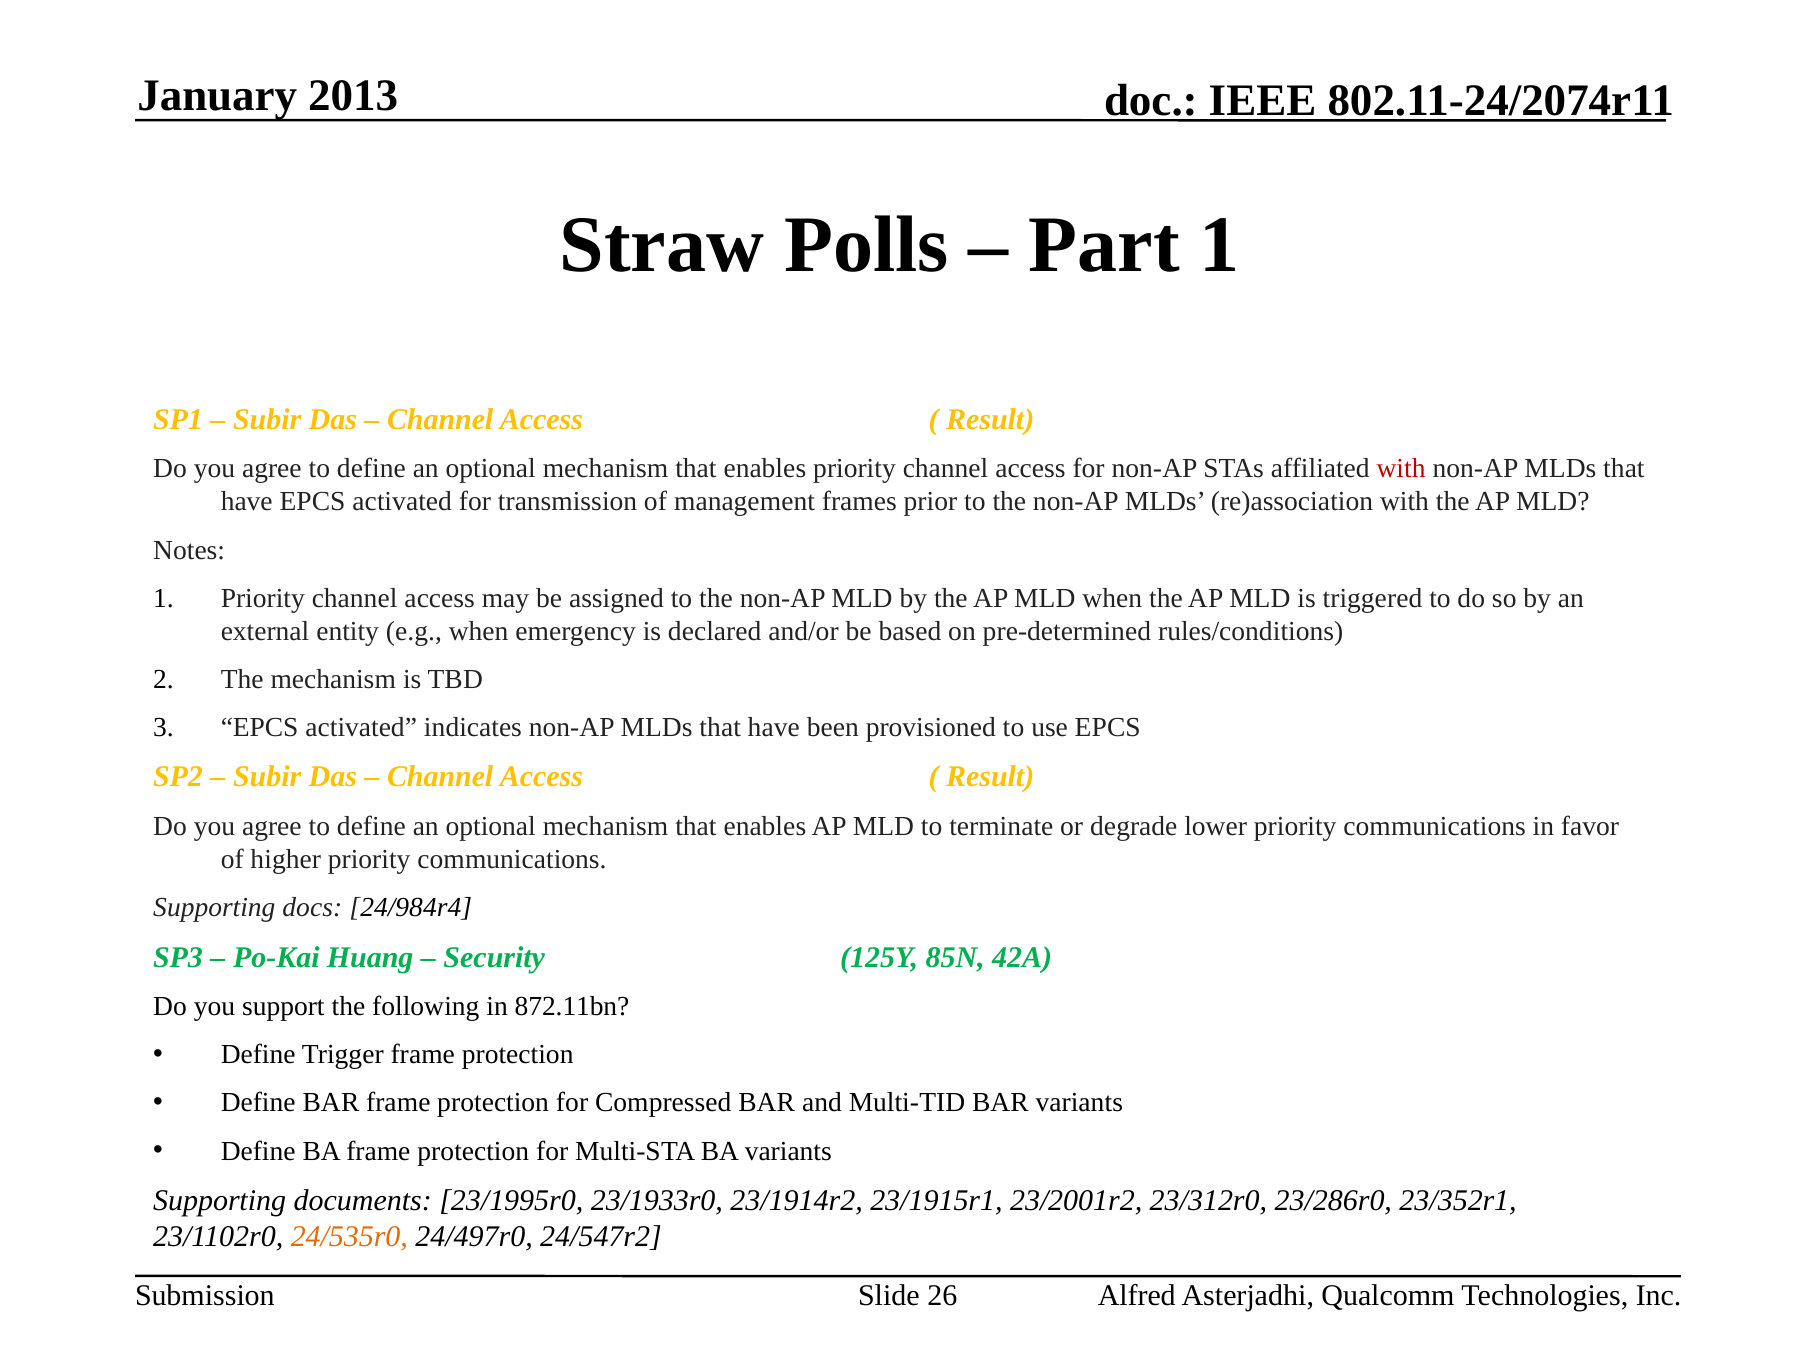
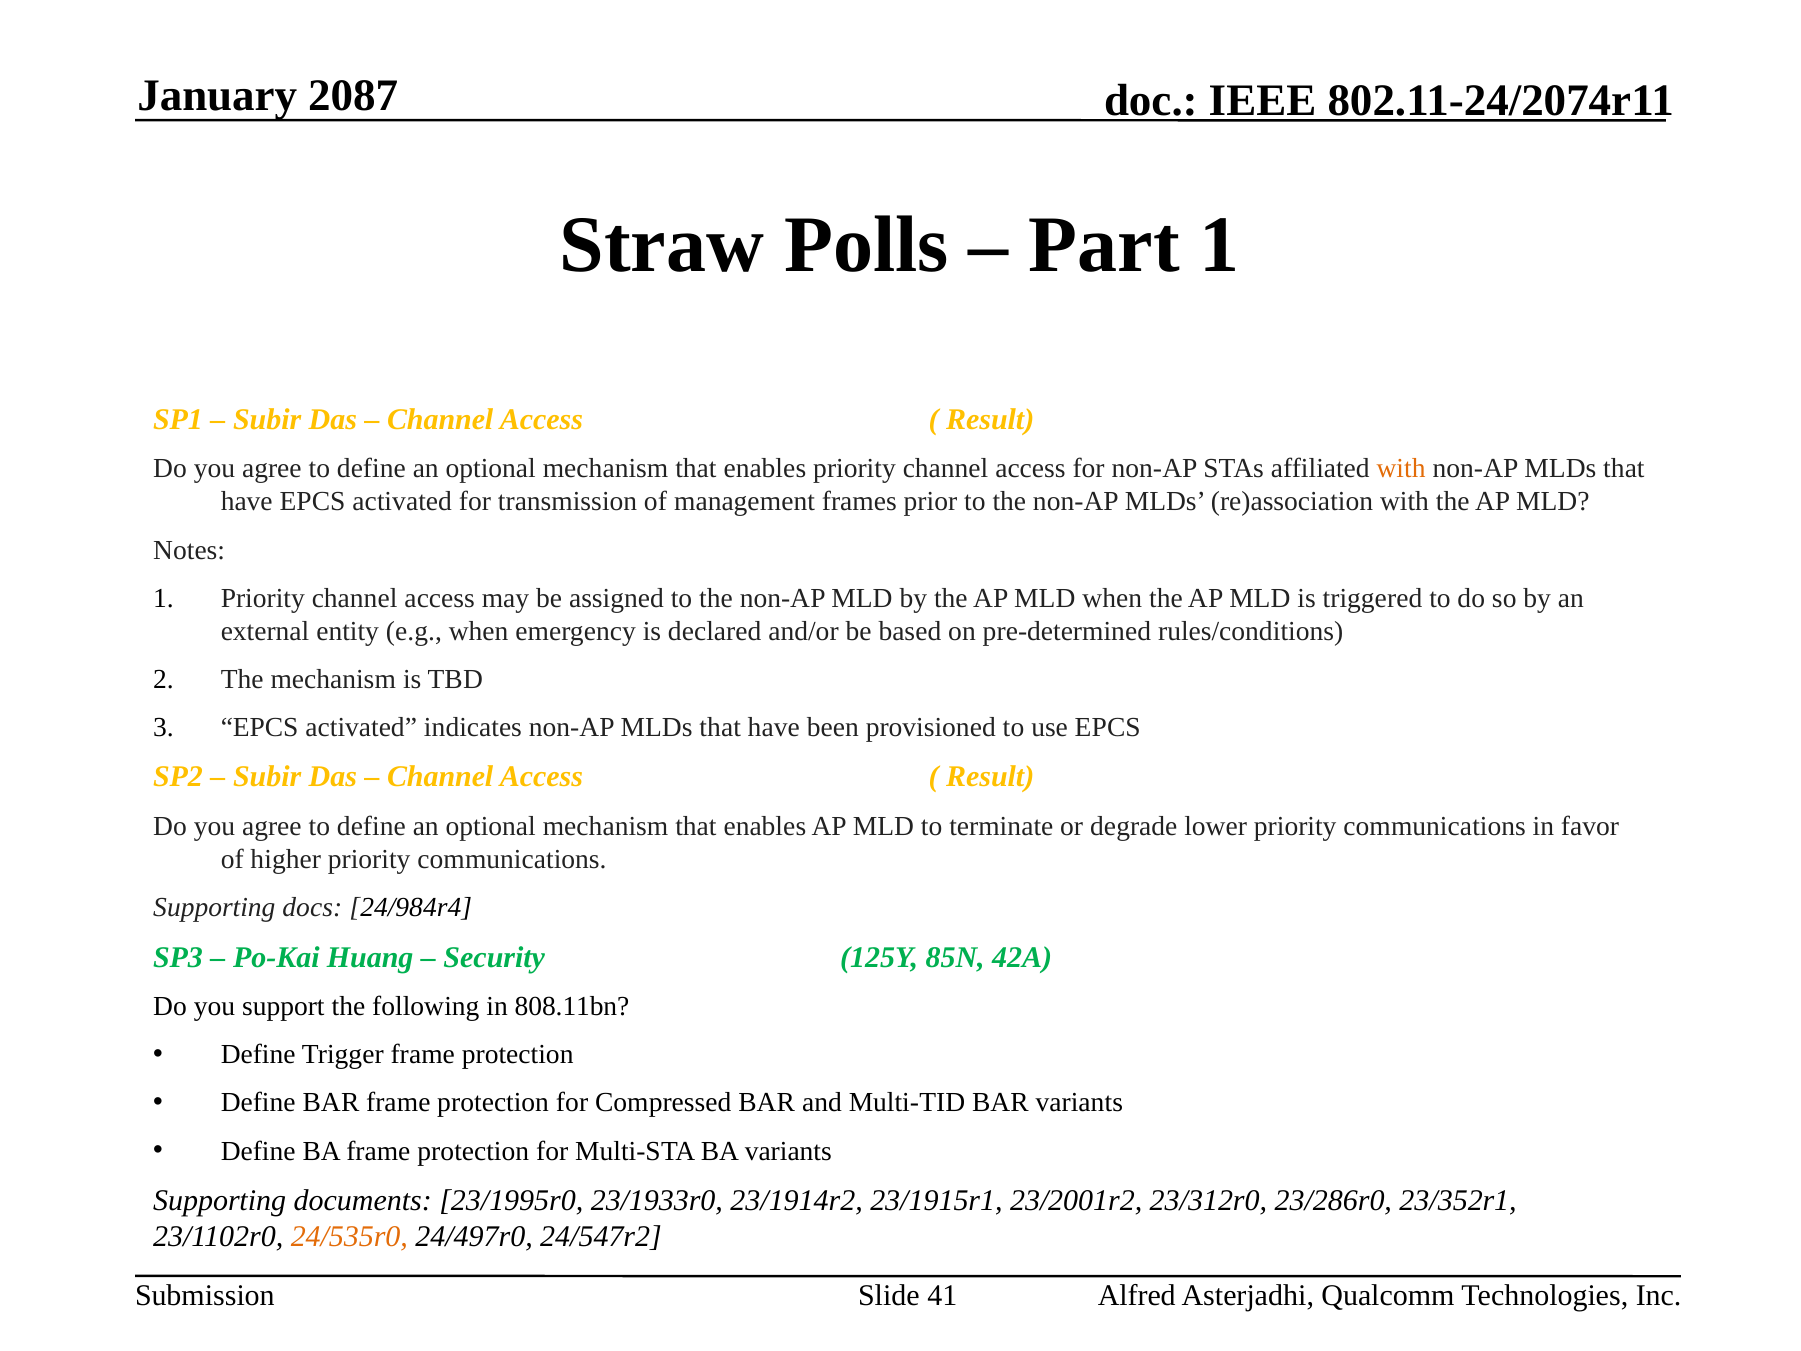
2013: 2013 -> 2087
with at (1401, 469) colour: red -> orange
872.11bn: 872.11bn -> 808.11bn
26: 26 -> 41
